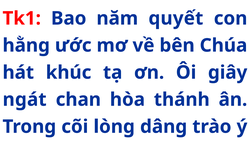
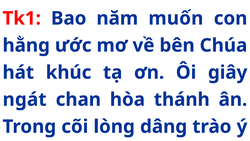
quyết: quyết -> muốn
